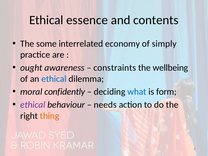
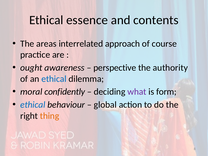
some: some -> areas
economy: economy -> approach
simply: simply -> course
constraints: constraints -> perspective
wellbeing: wellbeing -> authority
what colour: blue -> purple
ethical at (33, 105) colour: purple -> blue
needs: needs -> global
